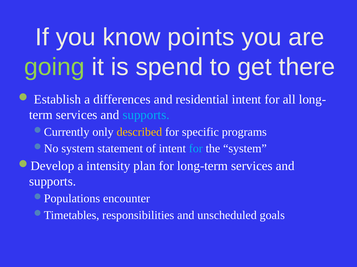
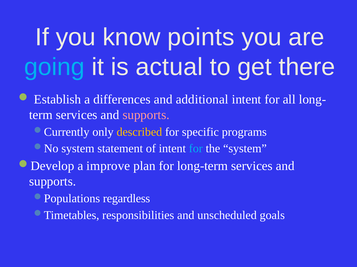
going colour: light green -> light blue
spend: spend -> actual
residential: residential -> additional
supports at (146, 115) colour: light blue -> pink
intensity: intensity -> improve
encounter: encounter -> regardless
